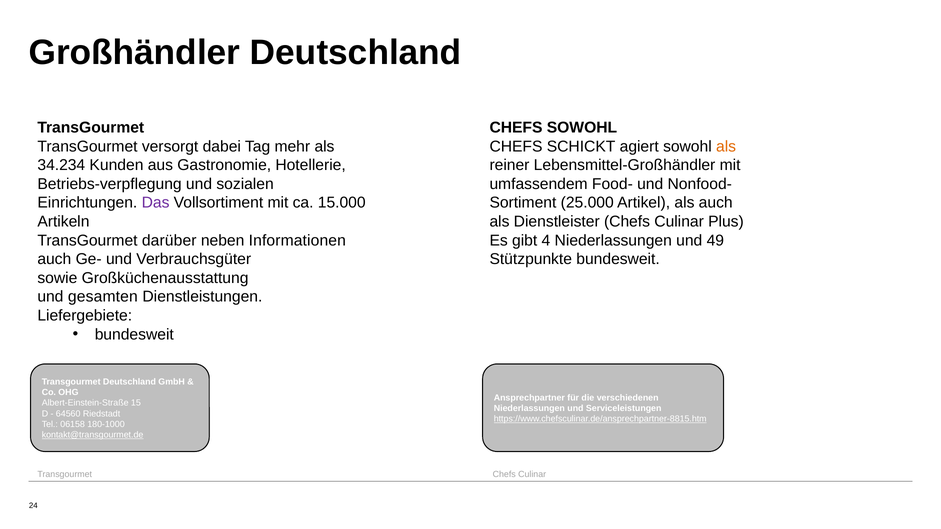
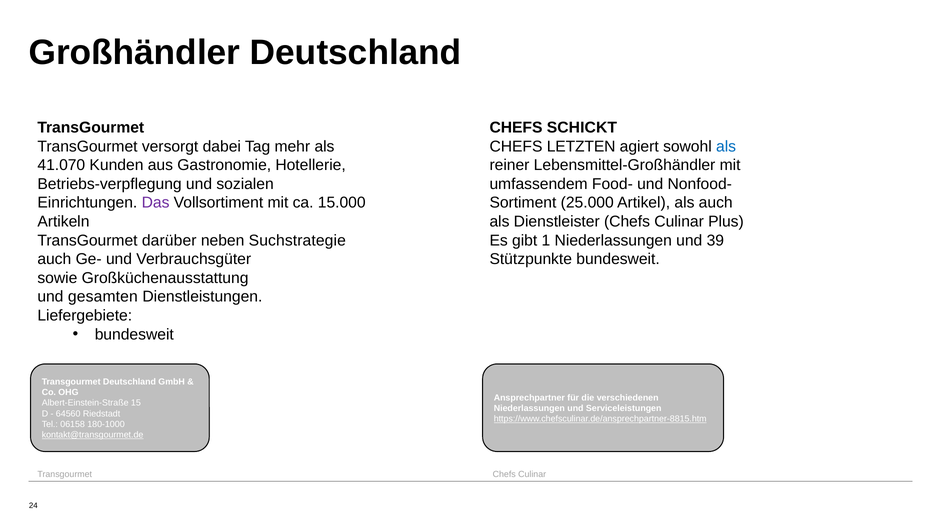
CHEFS SOWOHL: SOWOHL -> SCHICKT
SCHICKT: SCHICKT -> LETZTEN
als at (726, 147) colour: orange -> blue
34.234: 34.234 -> 41.070
Informationen: Informationen -> Suchstrategie
4: 4 -> 1
49: 49 -> 39
